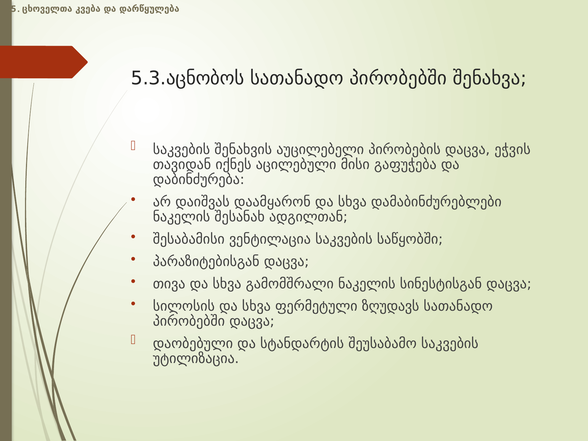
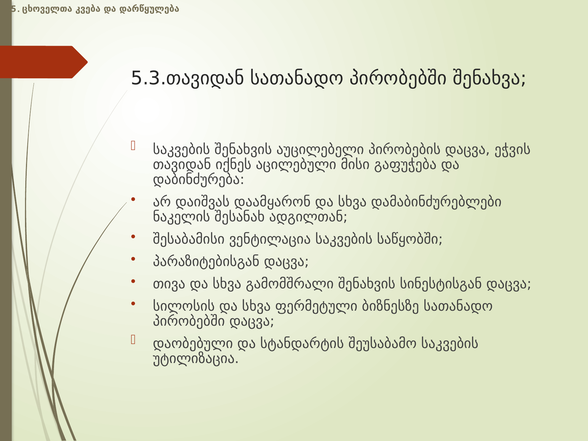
5.3.აცნობოს: 5.3.აცნობოს -> 5.3.თავიდან
გამომშრალი ნაკელის: ნაკელის -> შენახვის
ზღუდავს: ზღუდავს -> ბიზნესზე
